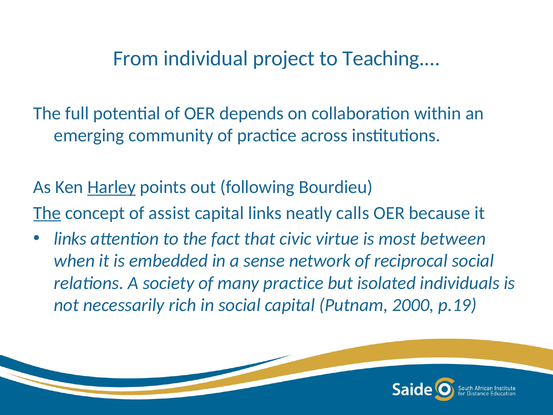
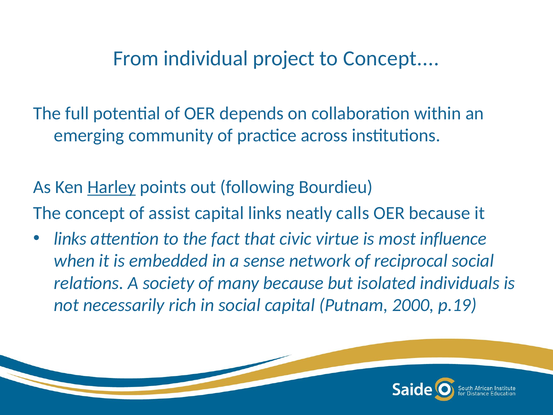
to Teaching: Teaching -> Concept
The at (47, 213) underline: present -> none
between: between -> influence
many practice: practice -> because
